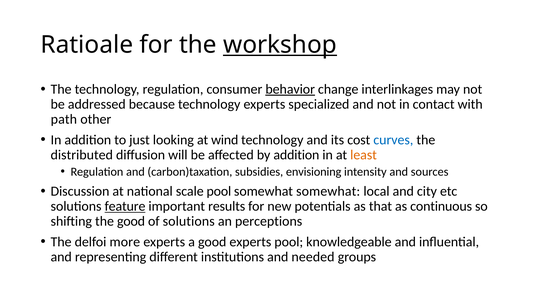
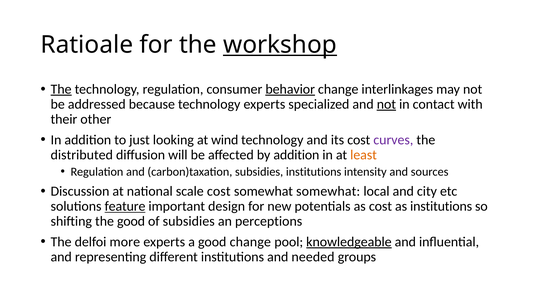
The at (61, 89) underline: none -> present
not at (386, 104) underline: none -> present
path: path -> their
curves colour: blue -> purple
subsidies envisioning: envisioning -> institutions
scale pool: pool -> cost
results: results -> design
as that: that -> cost
as continuous: continuous -> institutions
of solutions: solutions -> subsidies
good experts: experts -> change
knowledgeable underline: none -> present
